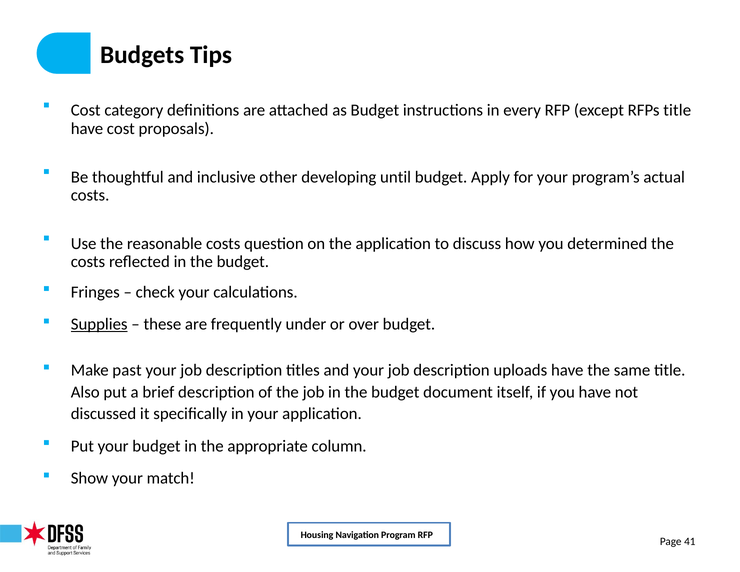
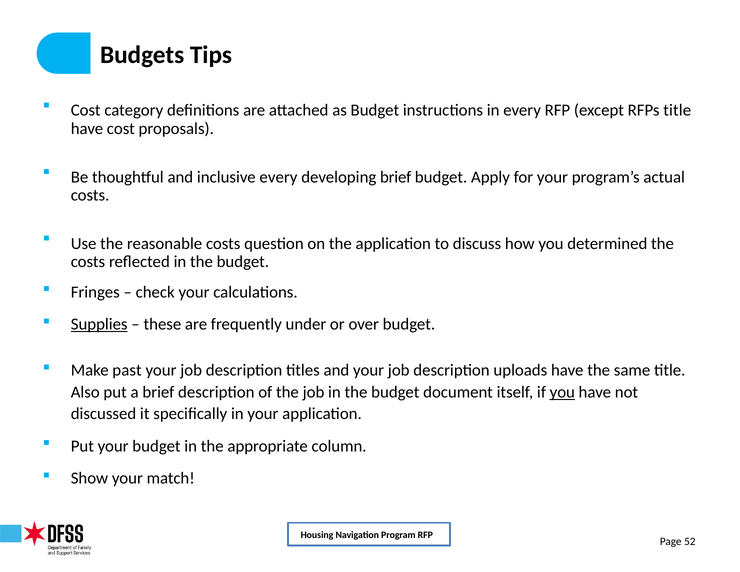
inclusive other: other -> every
developing until: until -> brief
you at (562, 392) underline: none -> present
41: 41 -> 52
